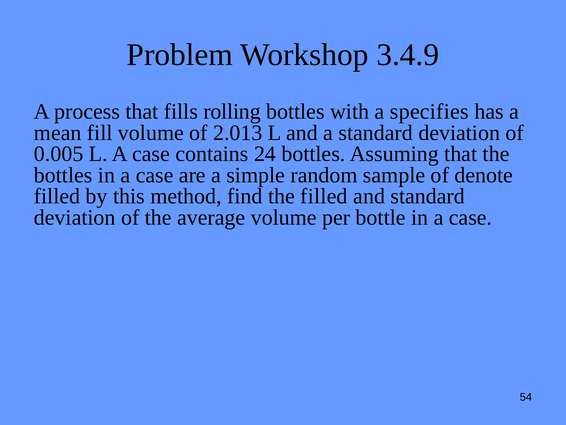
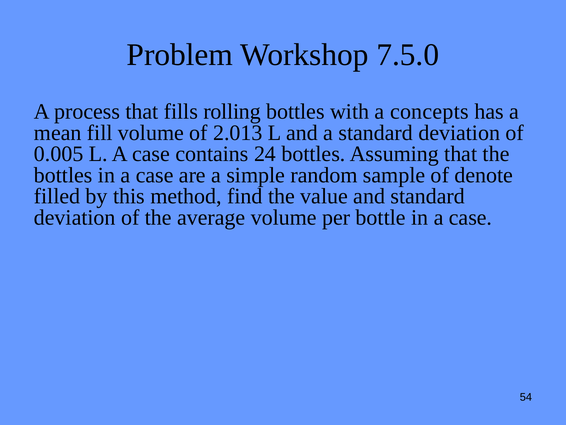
3.4.9: 3.4.9 -> 7.5.0
specifies: specifies -> concepts
the filled: filled -> value
